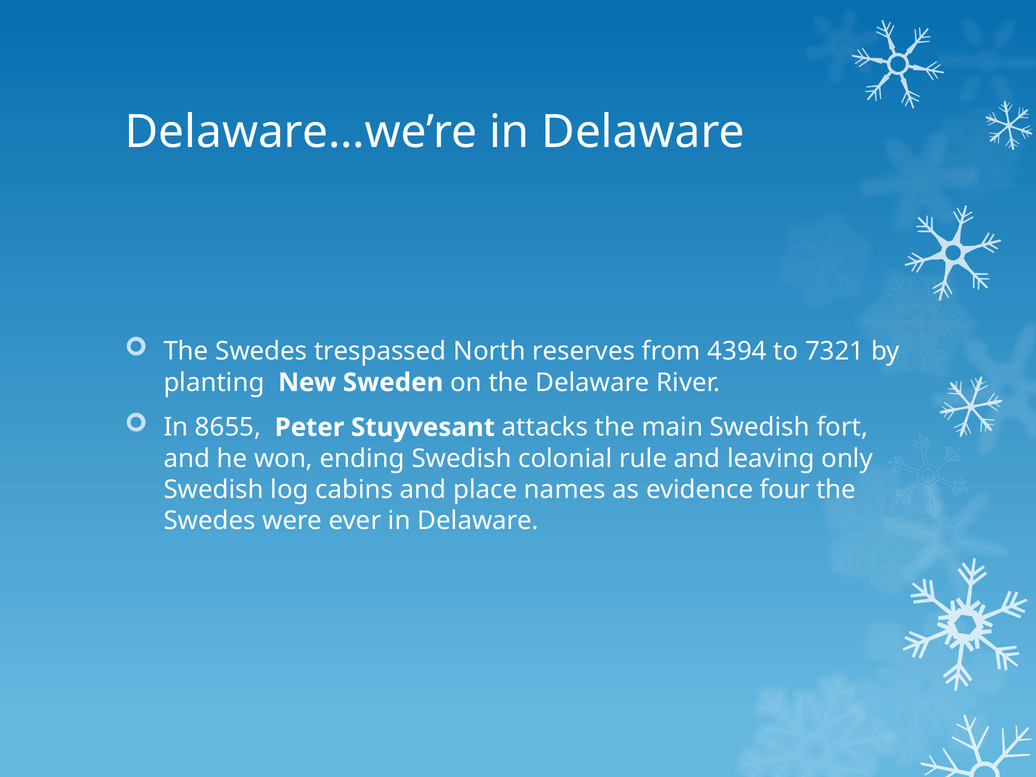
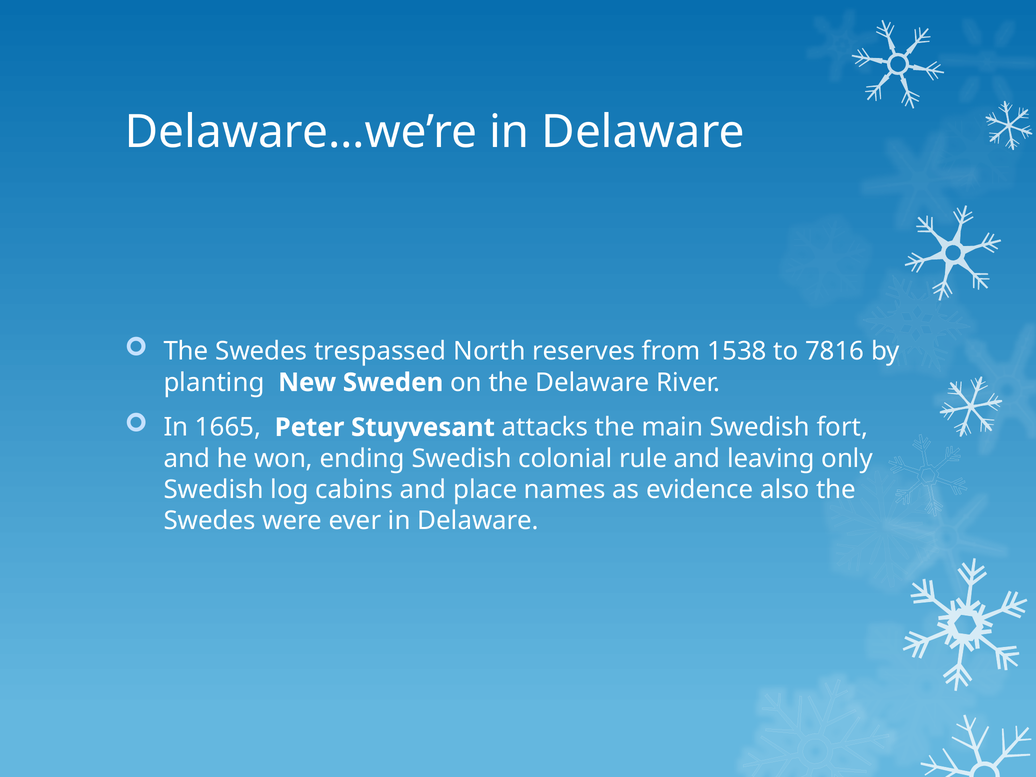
4394: 4394 -> 1538
7321: 7321 -> 7816
8655: 8655 -> 1665
four: four -> also
